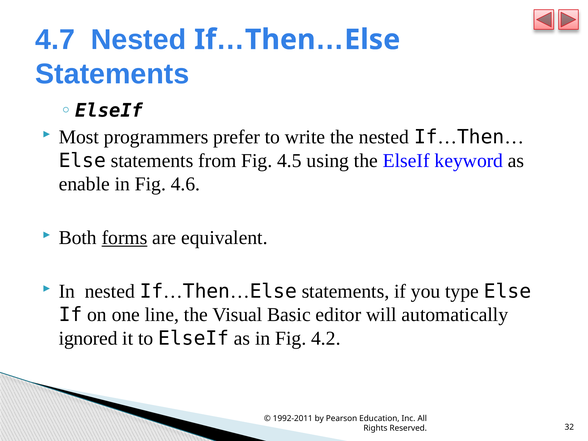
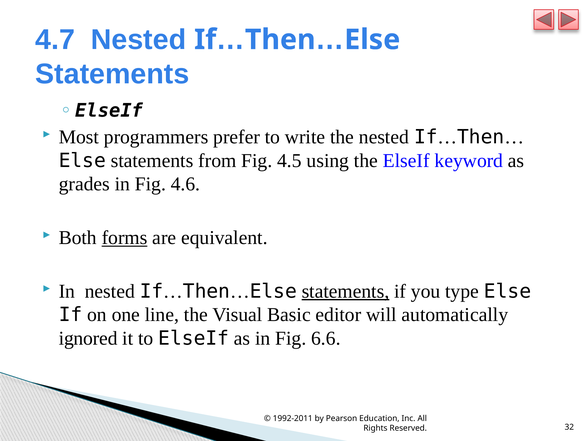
enable: enable -> grades
statements at (345, 291) underline: none -> present
4.2: 4.2 -> 6.6
